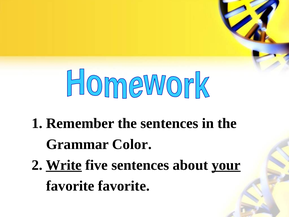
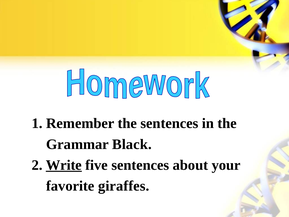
Color: Color -> Black
your underline: present -> none
favorite favorite: favorite -> giraffes
